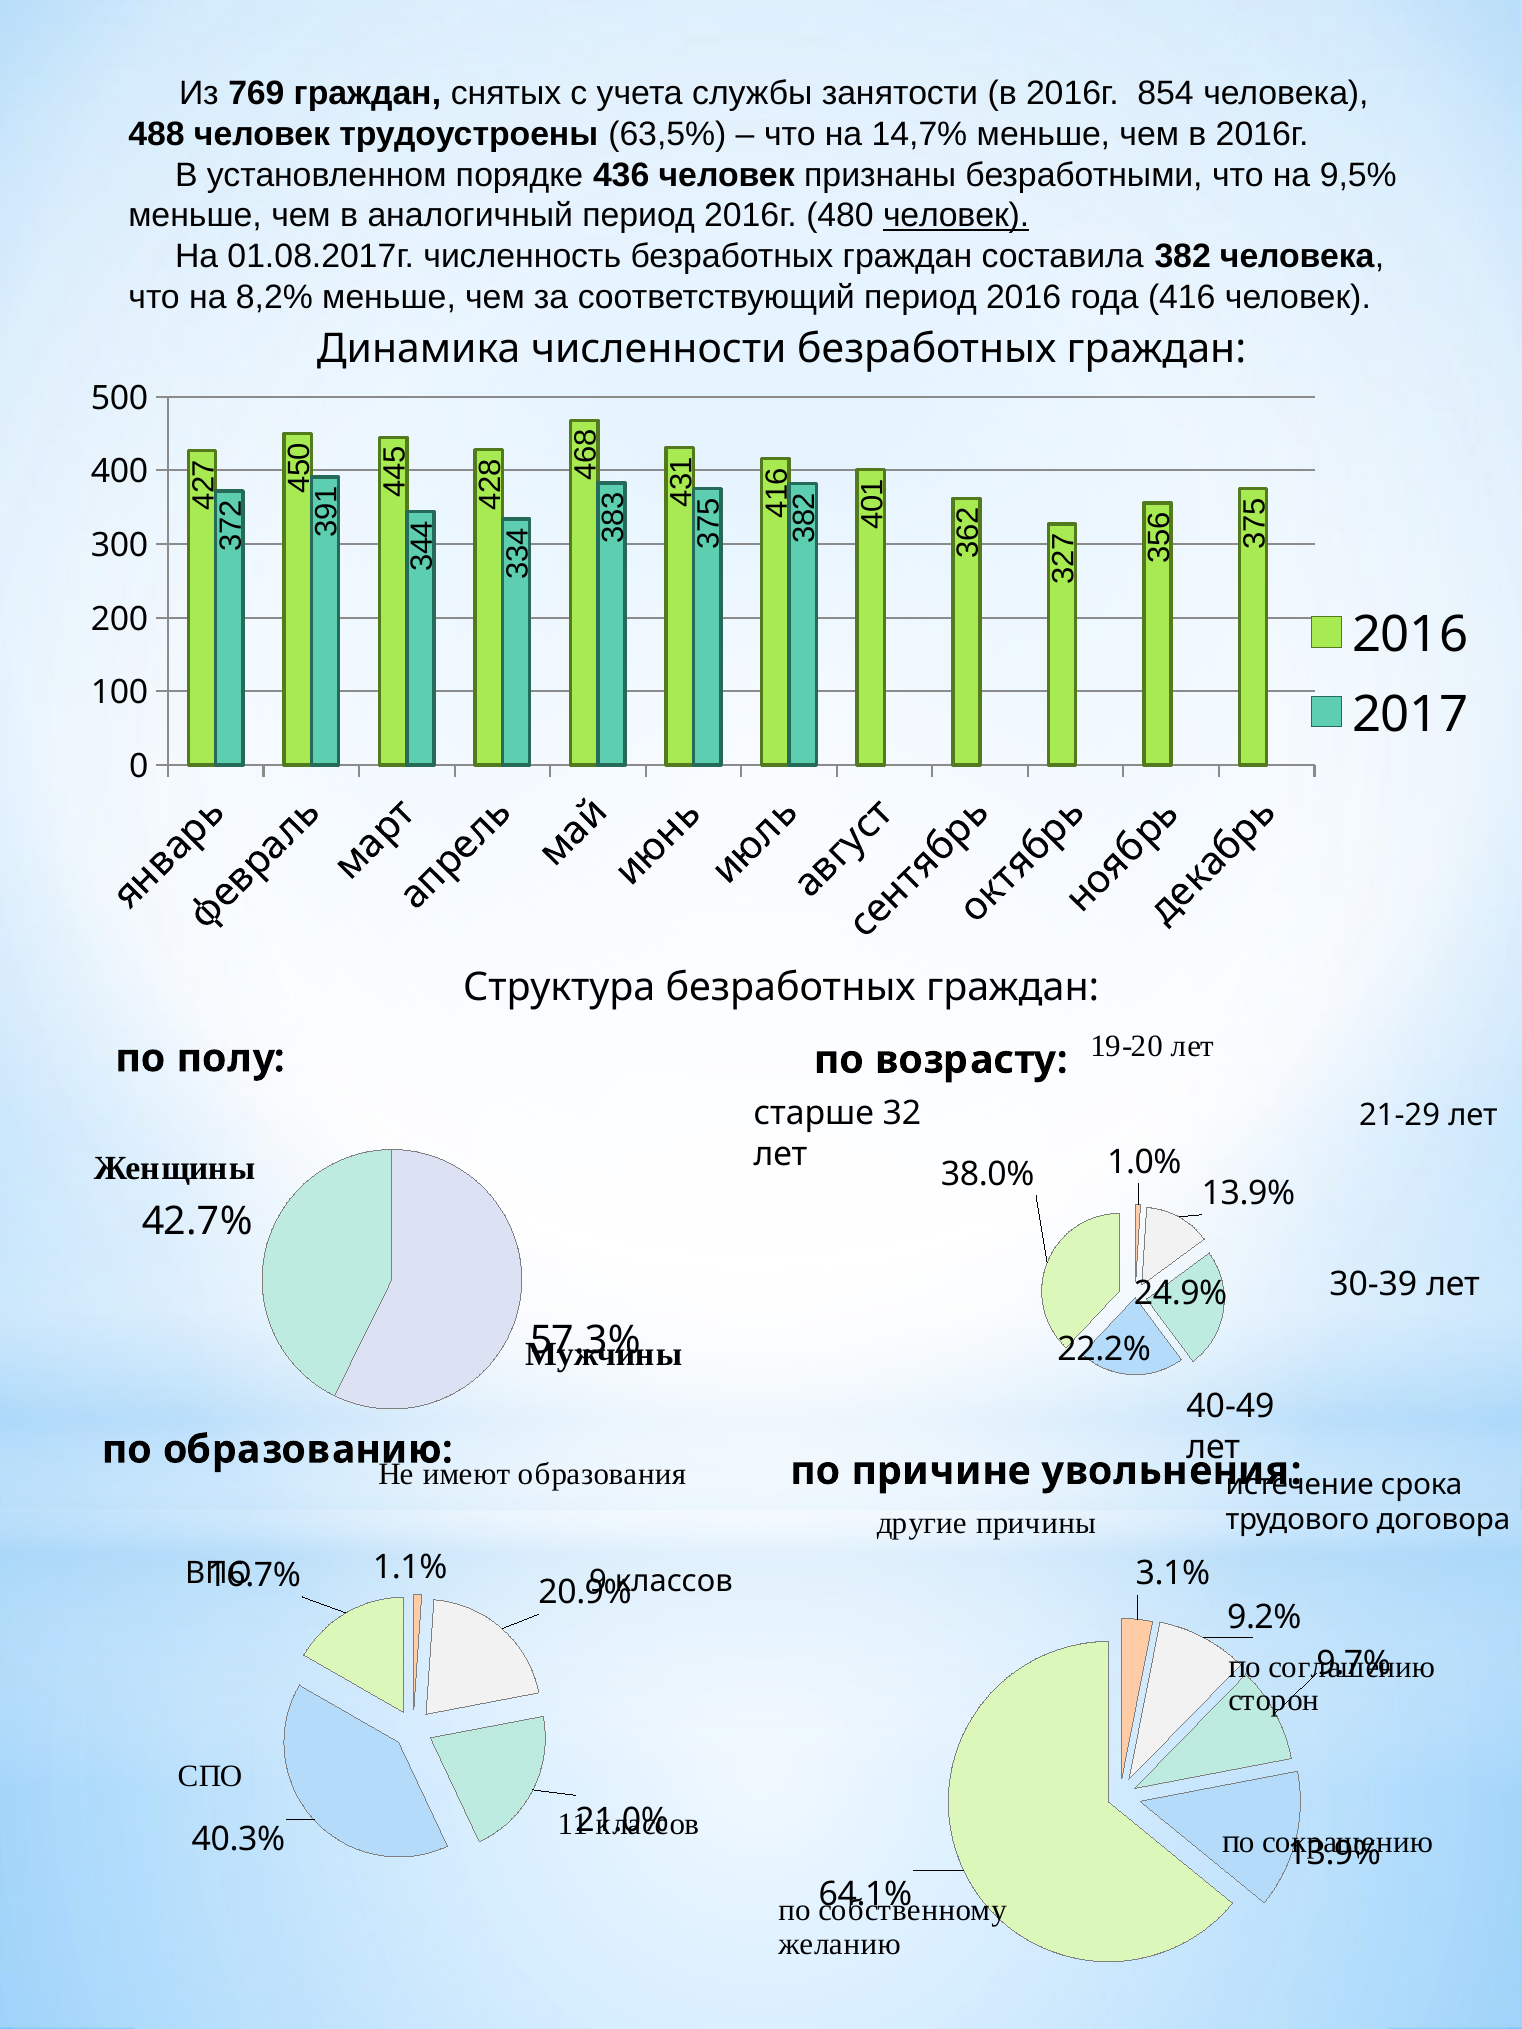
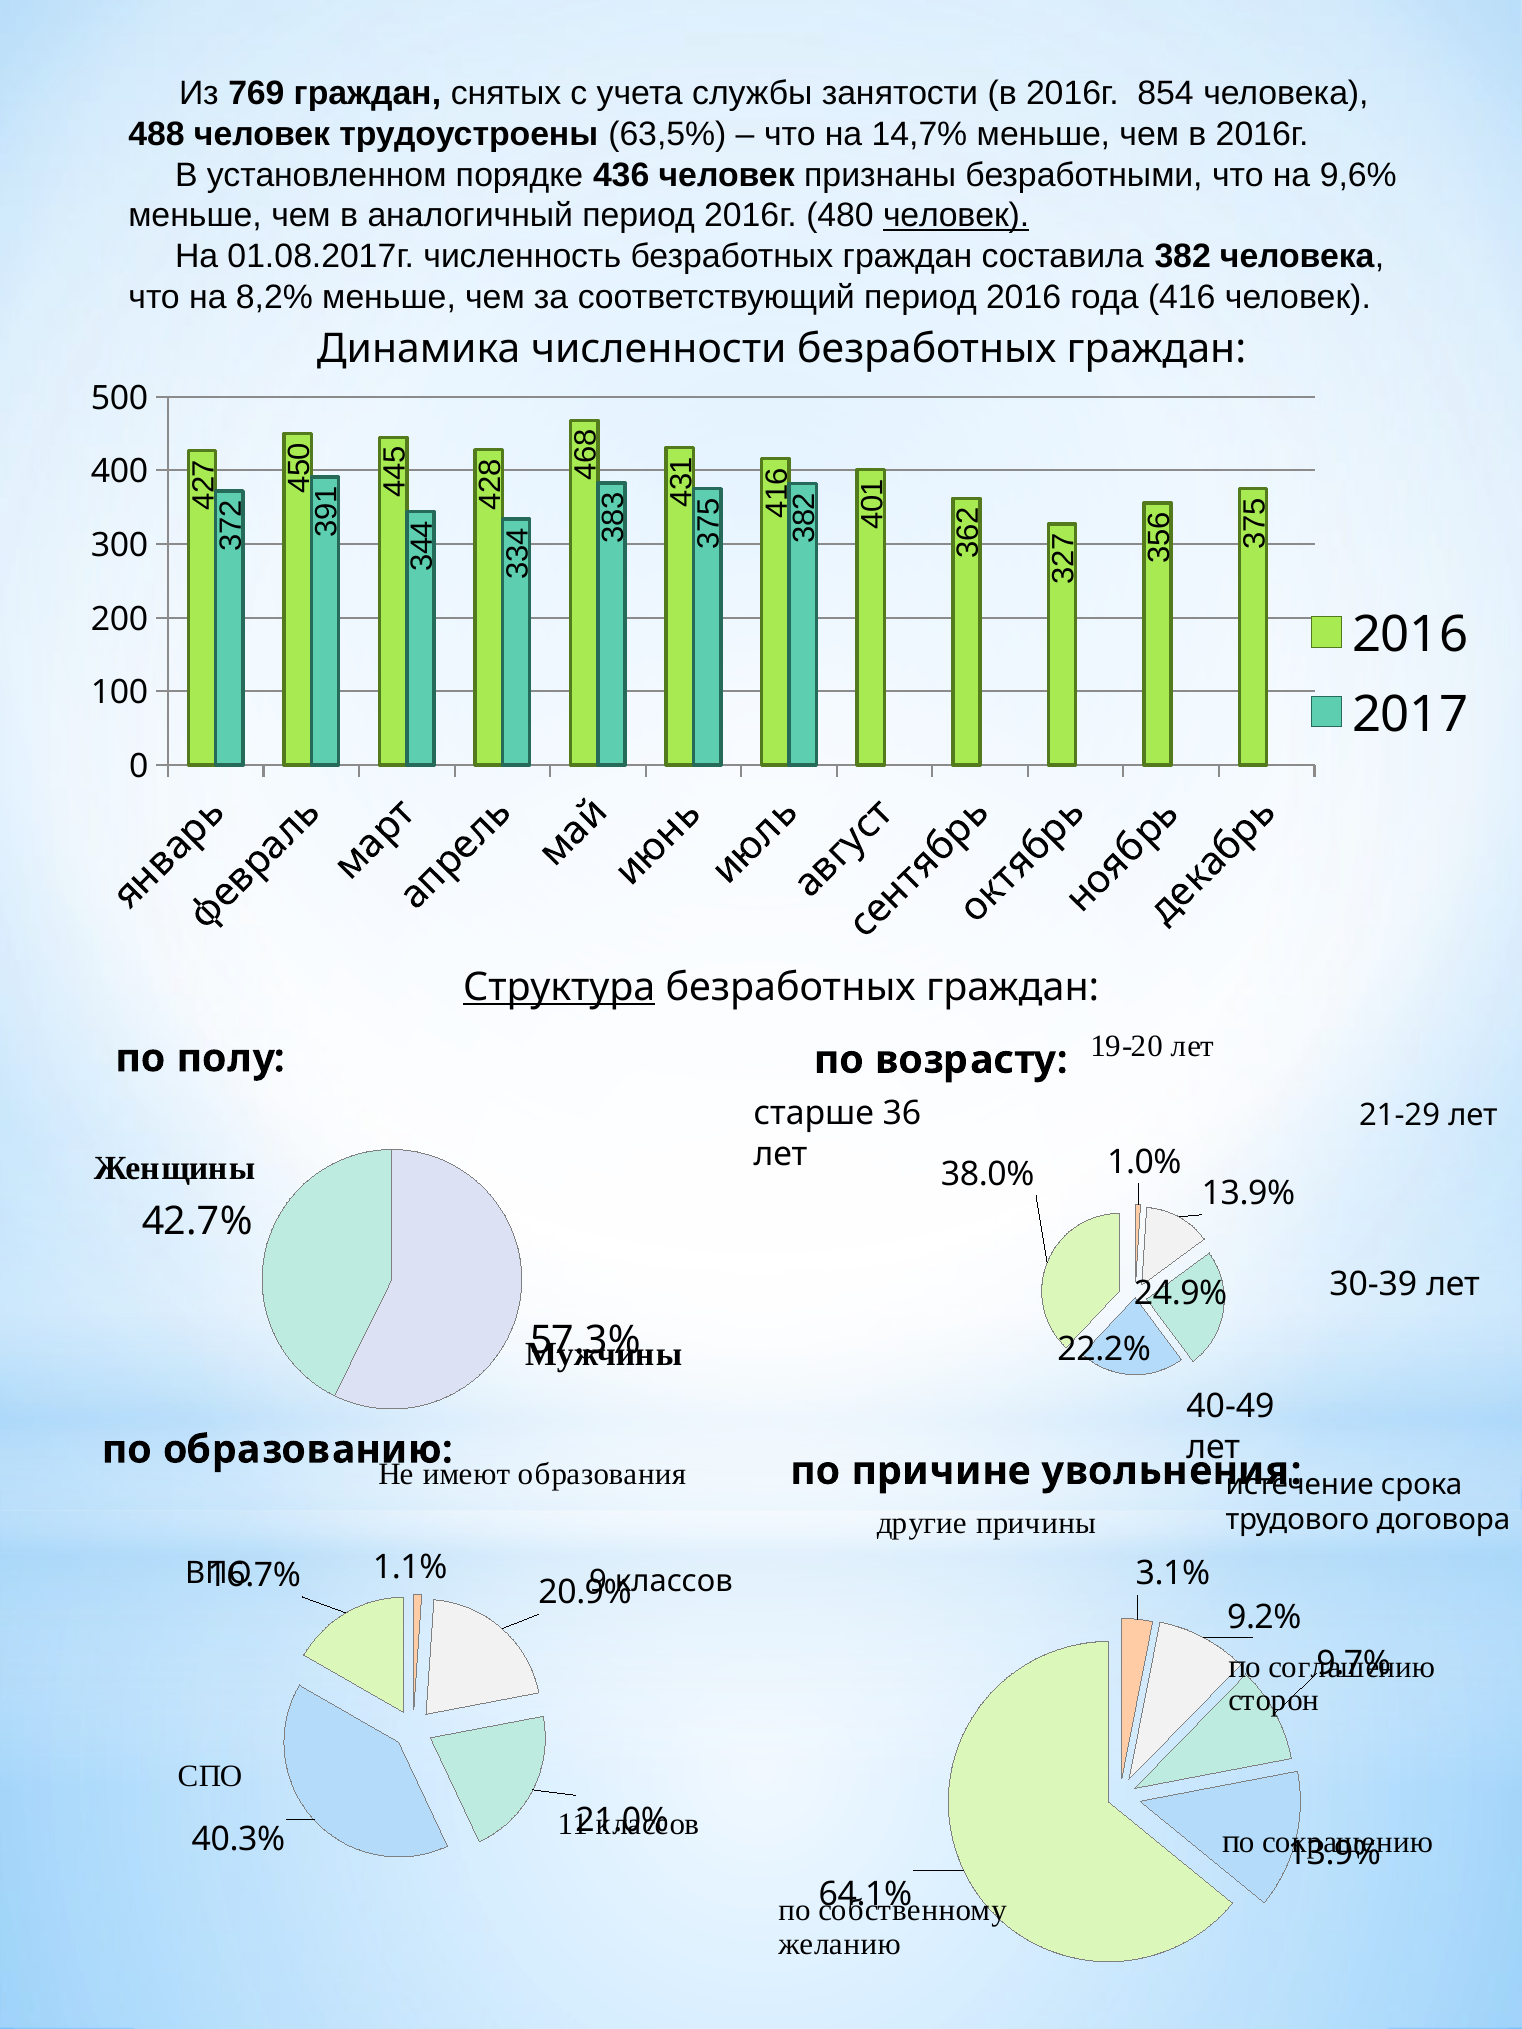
9,5%: 9,5% -> 9,6%
Структура underline: none -> present
32: 32 -> 36
